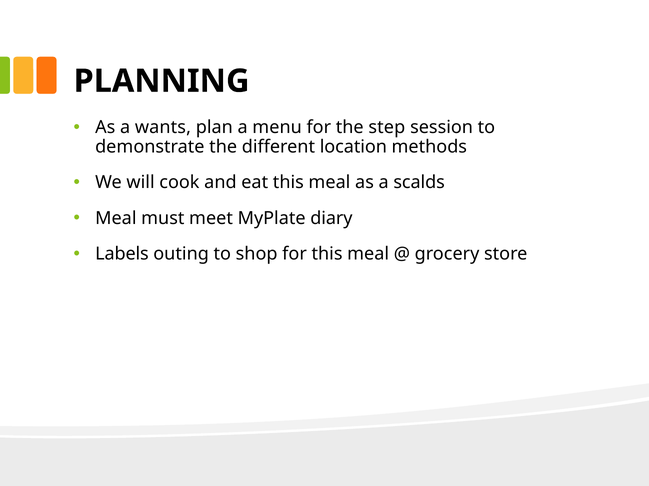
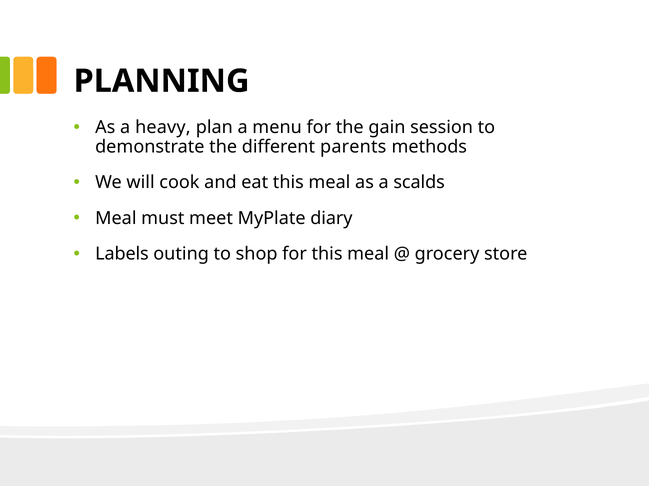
wants: wants -> heavy
step: step -> gain
location: location -> parents
